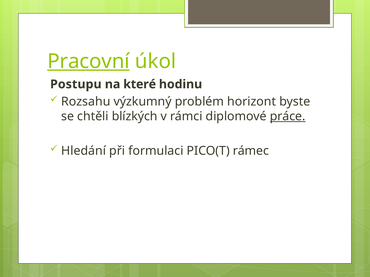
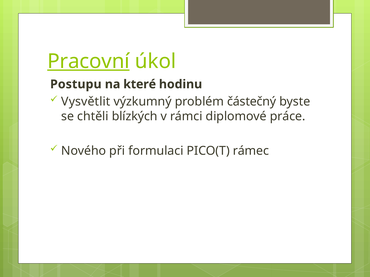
Rozsahu: Rozsahu -> Vysvětlit
horizont: horizont -> částečný
práce underline: present -> none
Hledání: Hledání -> Nového
